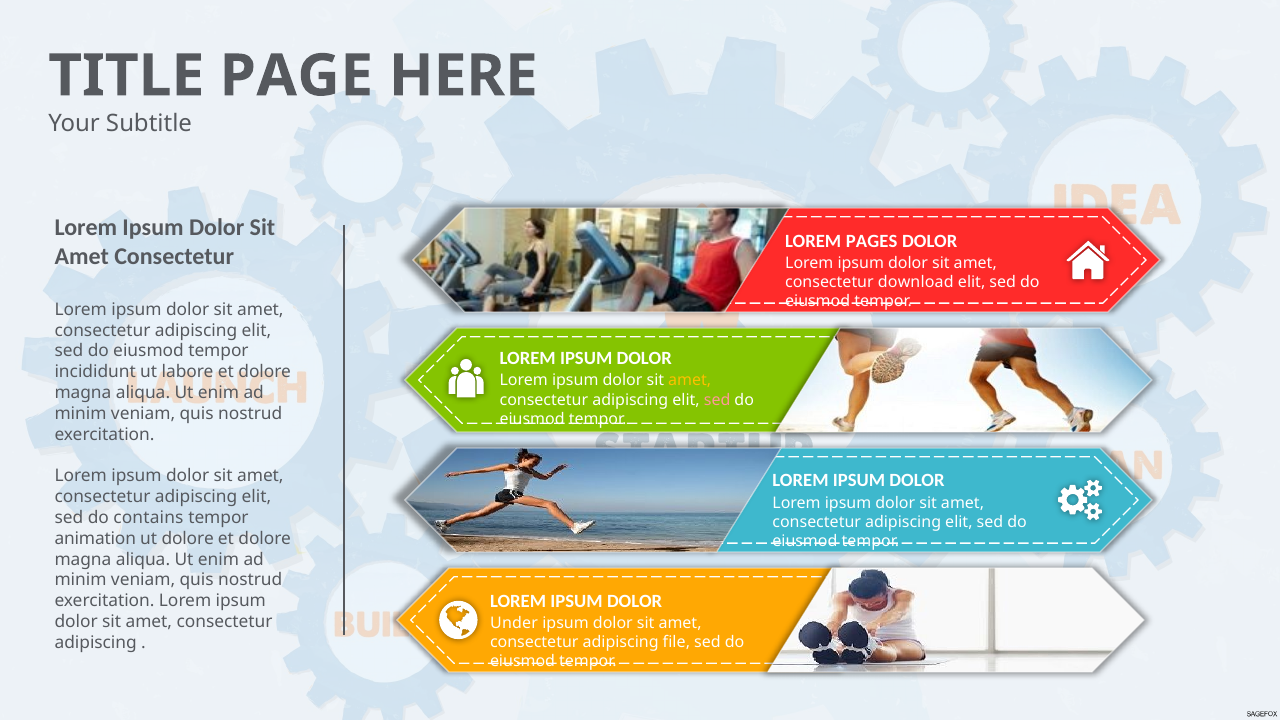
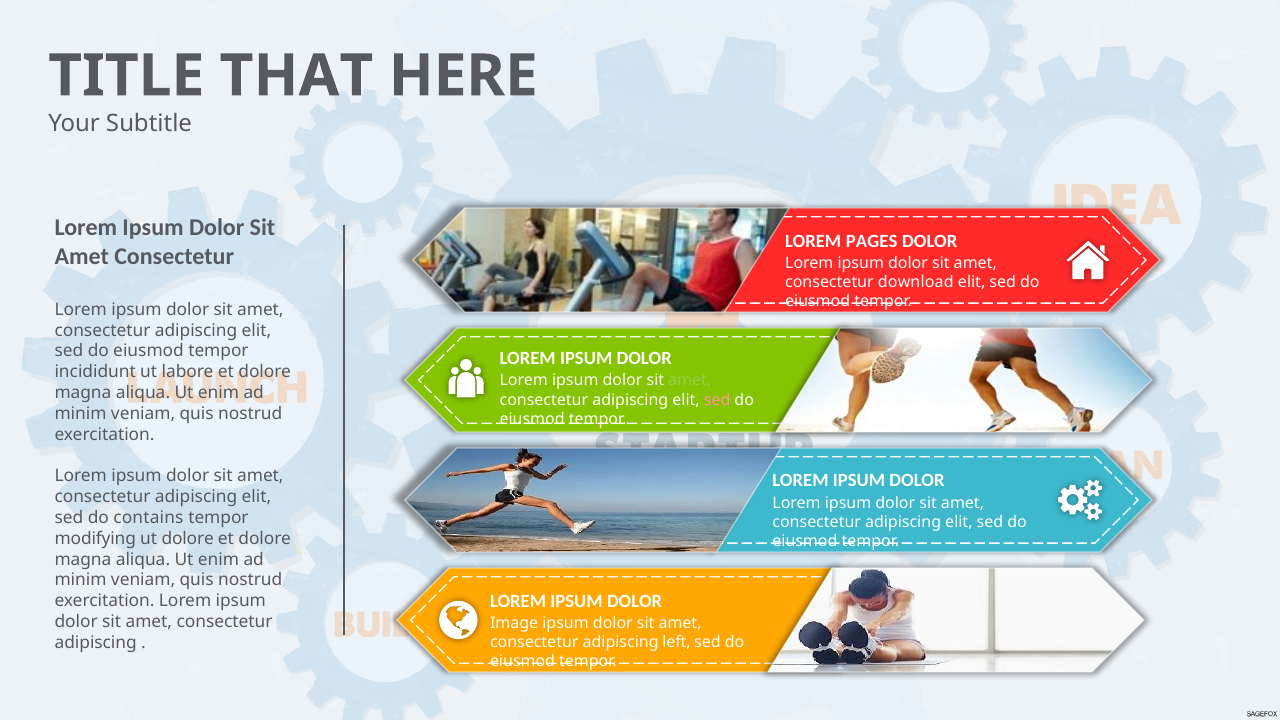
PAGE: PAGE -> THAT
amet at (690, 381) colour: yellow -> light green
animation: animation -> modifying
Under: Under -> Image
file: file -> left
